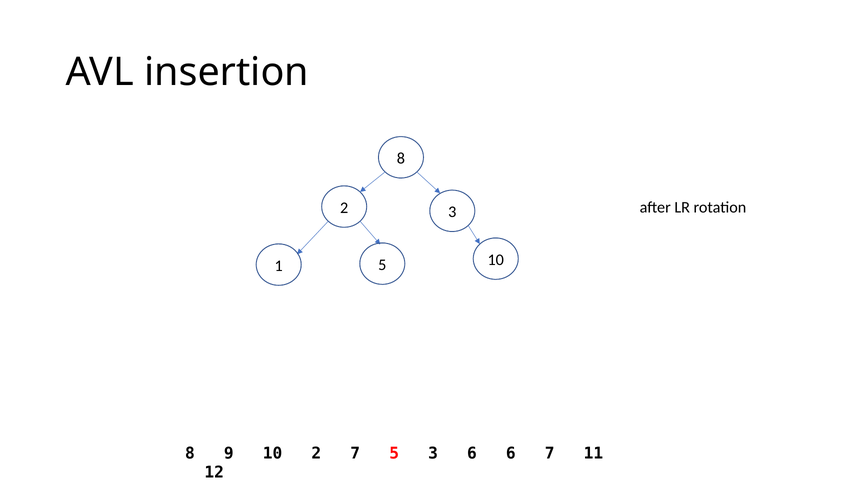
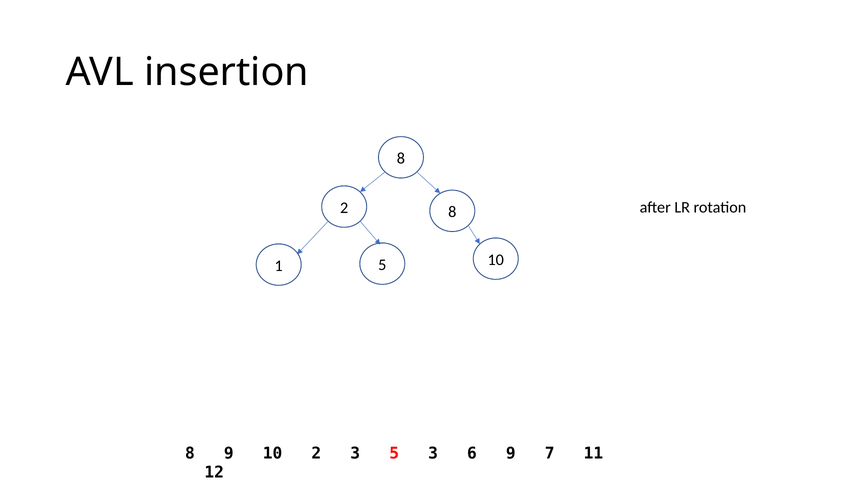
2 3: 3 -> 8
2 7: 7 -> 3
6 6: 6 -> 9
